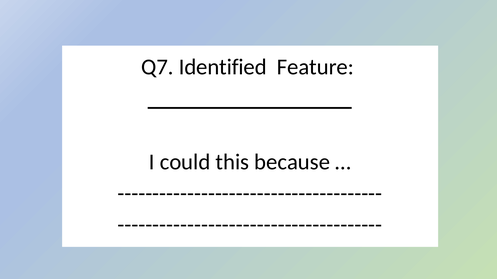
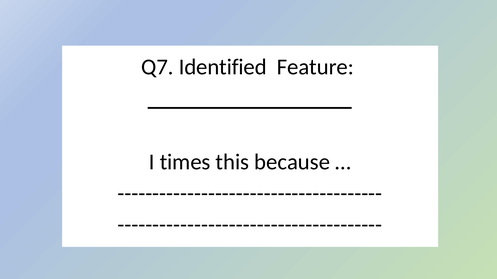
could: could -> times
